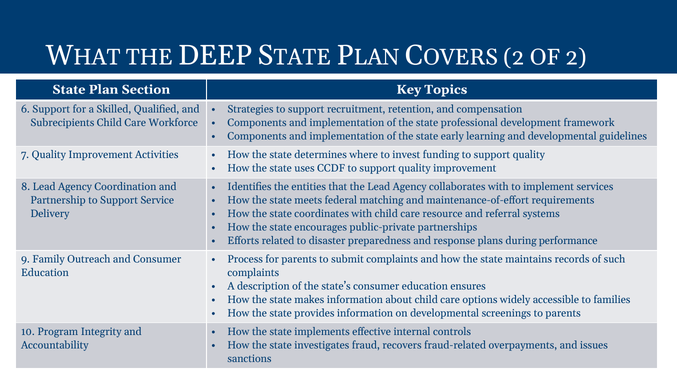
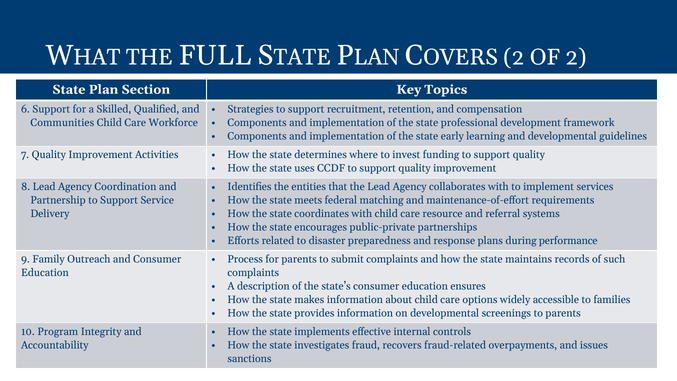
DEEP: DEEP -> FULL
Subrecipients: Subrecipients -> Communities
